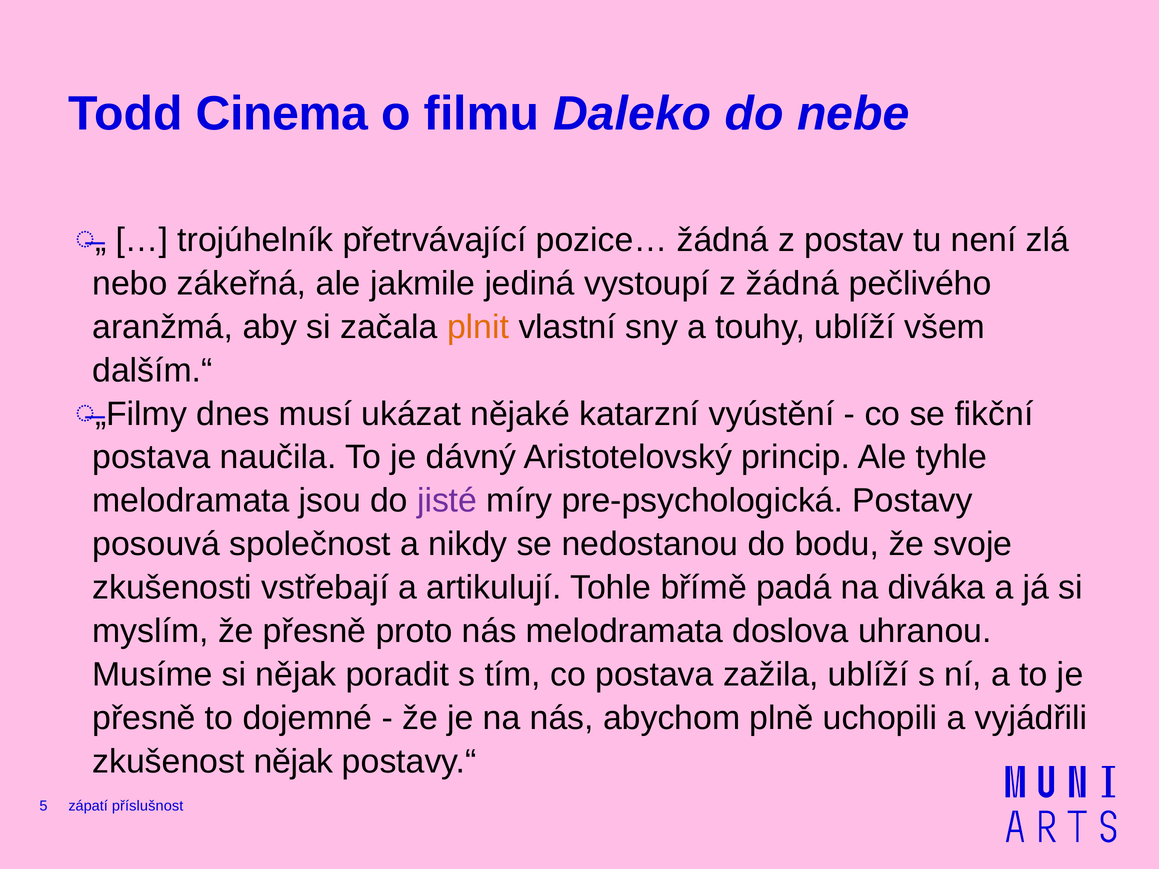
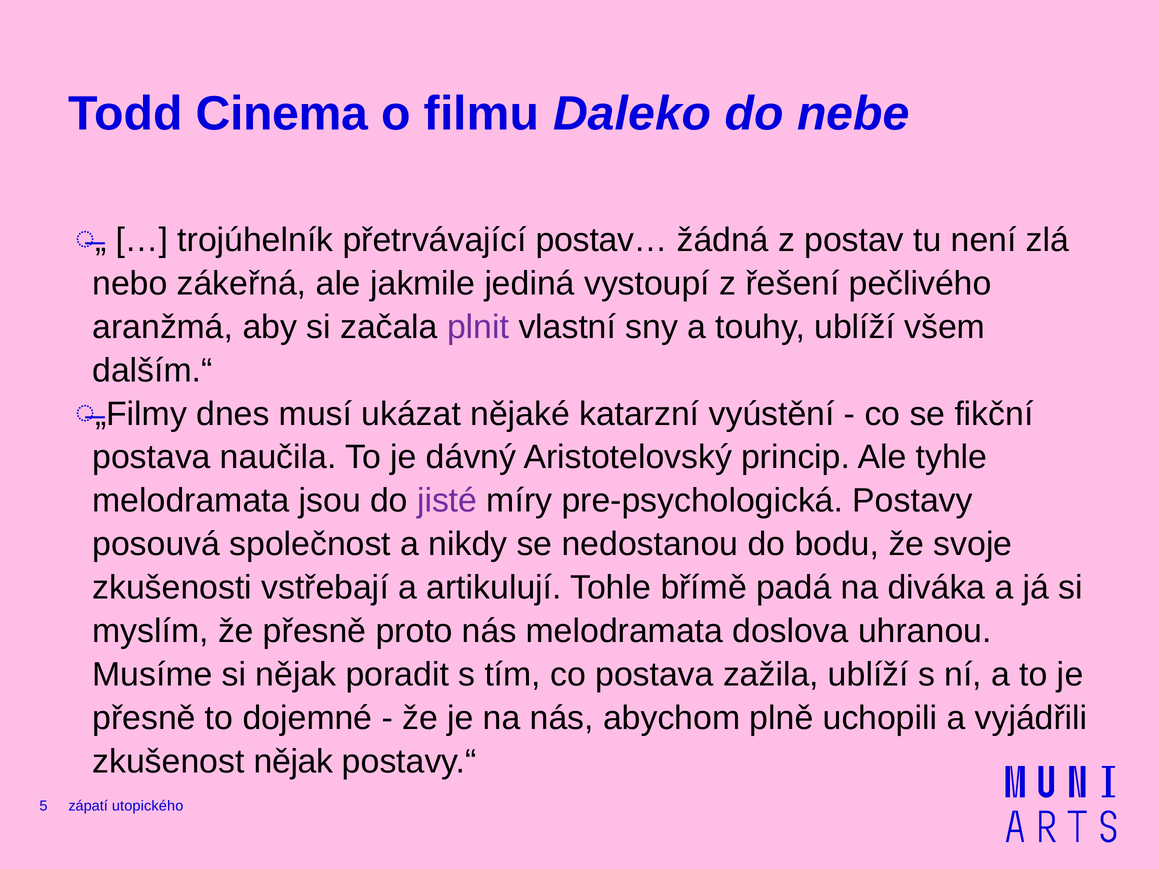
pozice…: pozice… -> postav…
z žádná: žádná -> řešení
plnit colour: orange -> purple
příslušnost: příslušnost -> utopického
